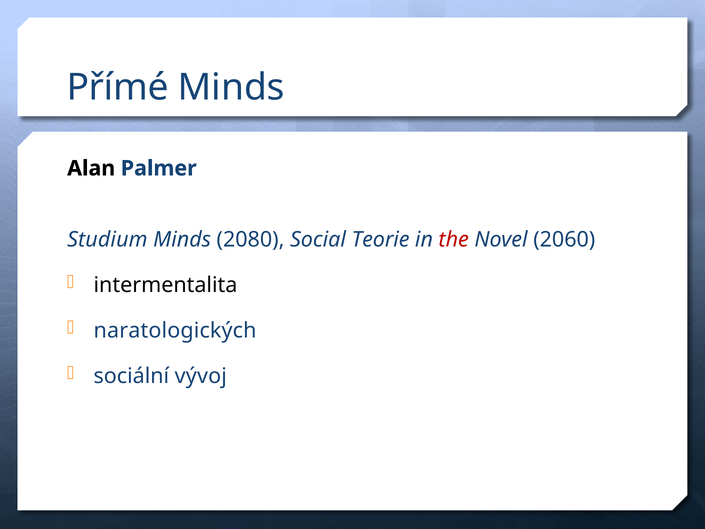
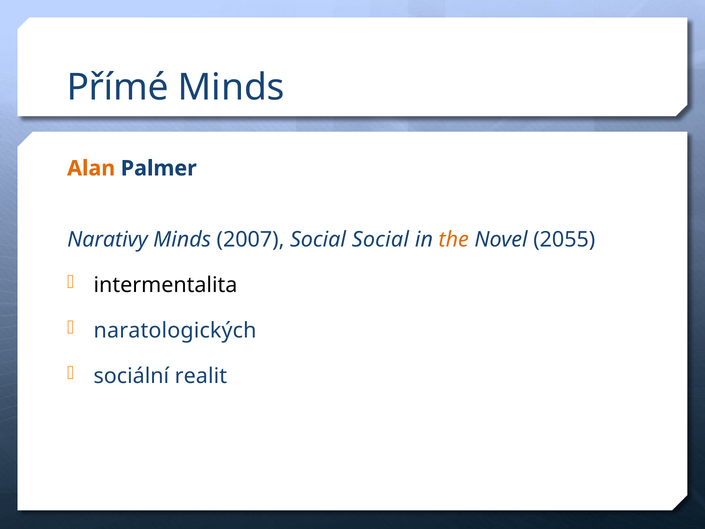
Alan colour: black -> orange
Studium: Studium -> Narativy
2080: 2080 -> 2007
Social Teorie: Teorie -> Social
the colour: red -> orange
2060: 2060 -> 2055
vývoj: vývoj -> realit
